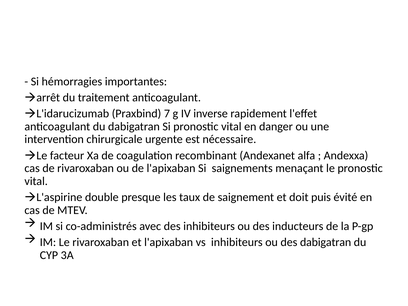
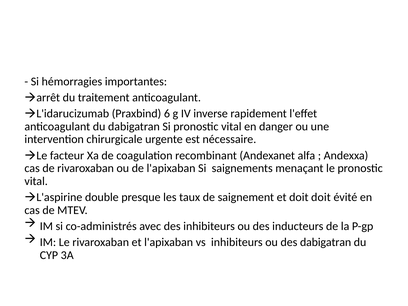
7: 7 -> 6
doit puis: puis -> doit
